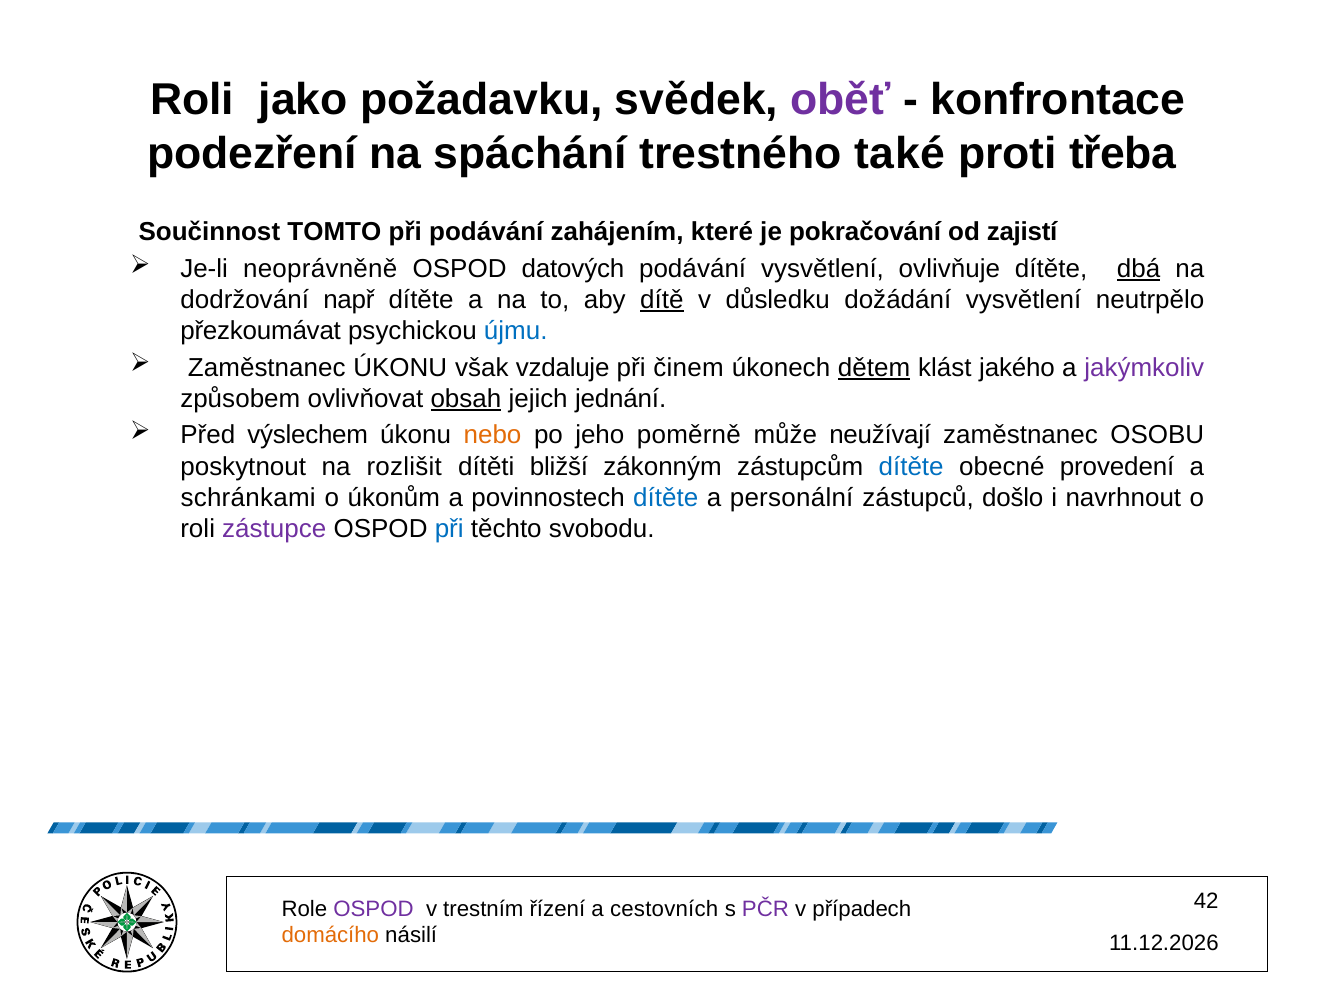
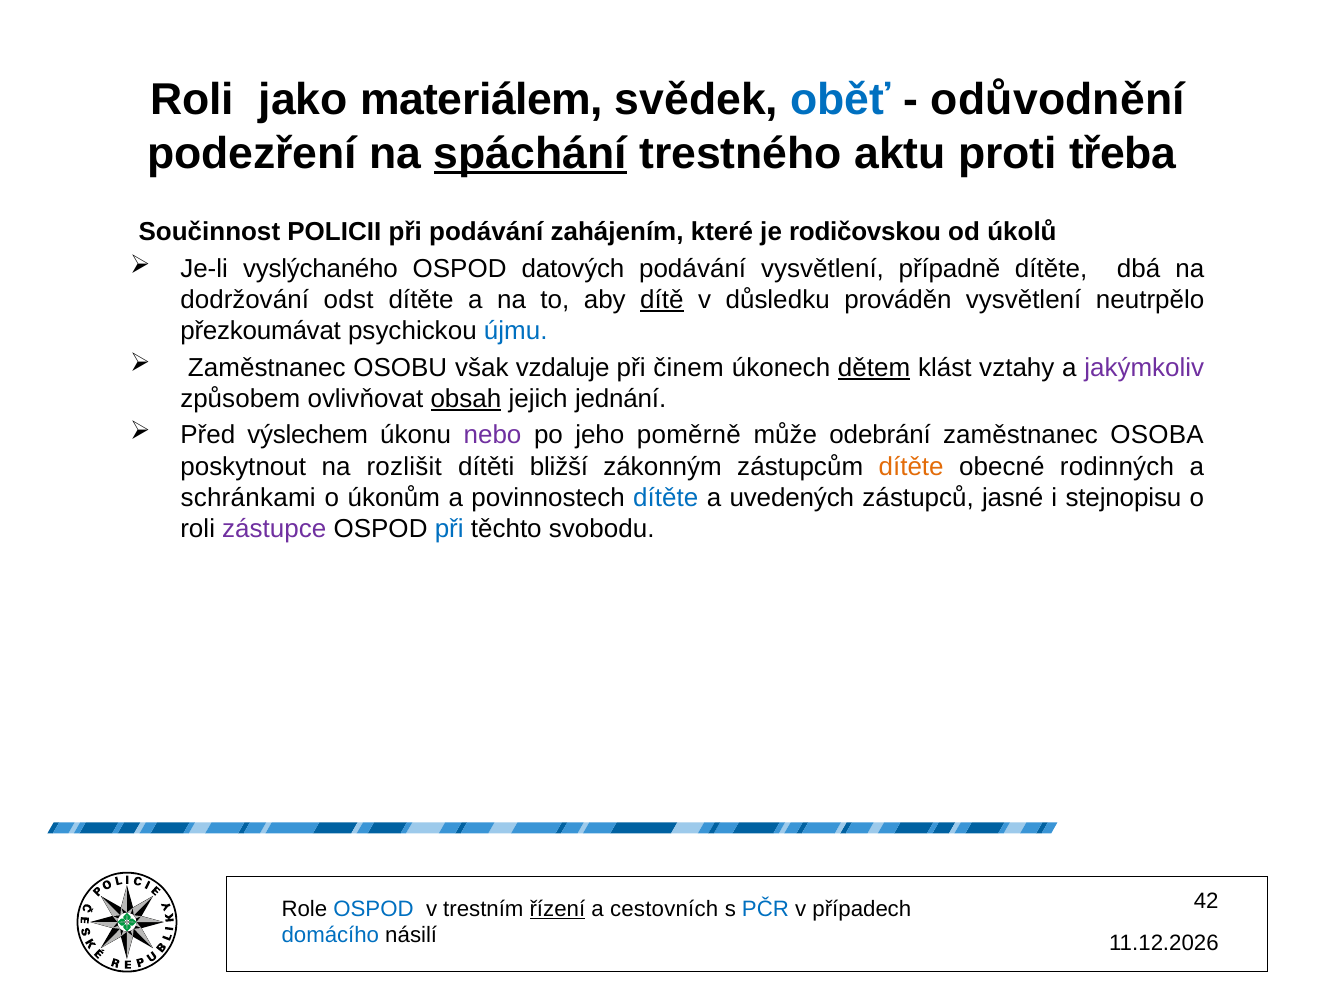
požadavku: požadavku -> materiálem
oběť colour: purple -> blue
konfrontace: konfrontace -> odůvodnění
spáchání underline: none -> present
také: také -> aktu
TOMTO: TOMTO -> POLICII
pokračování: pokračování -> rodičovskou
zajistí: zajistí -> úkolů
neoprávněně: neoprávněně -> vyslýchaného
ovlivňuje: ovlivňuje -> případně
dbá underline: present -> none
např: např -> odst
dožádání: dožádání -> prováděn
Zaměstnanec ÚKONU: ÚKONU -> OSOBU
jakého: jakého -> vztahy
nebo colour: orange -> purple
neužívají: neužívají -> odebrání
OSOBU: OSOBU -> OSOBA
dítěte at (911, 467) colour: blue -> orange
provedení: provedení -> rodinných
personální: personální -> uvedených
došlo: došlo -> jasné
navrhnout: navrhnout -> stejnopisu
OSPOD at (373, 909) colour: purple -> blue
řízení underline: none -> present
PČR colour: purple -> blue
domácího colour: orange -> blue
